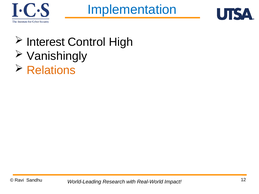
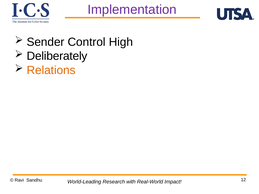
Implementation colour: blue -> purple
Interest: Interest -> Sender
Vanishingly: Vanishingly -> Deliberately
